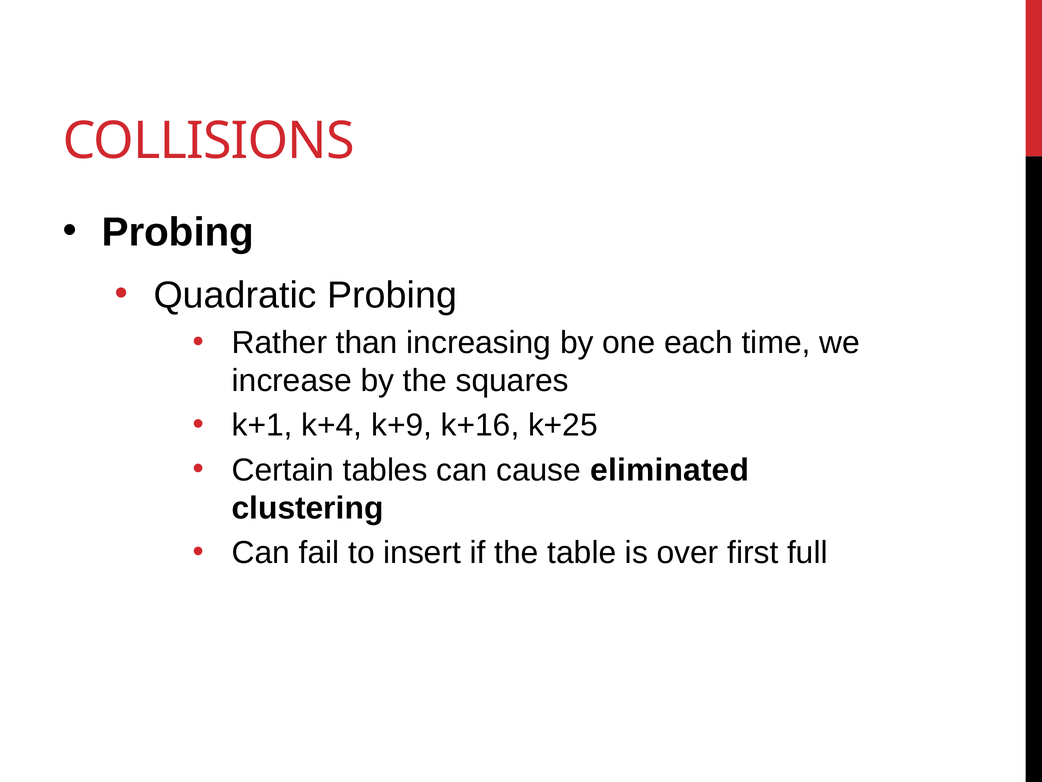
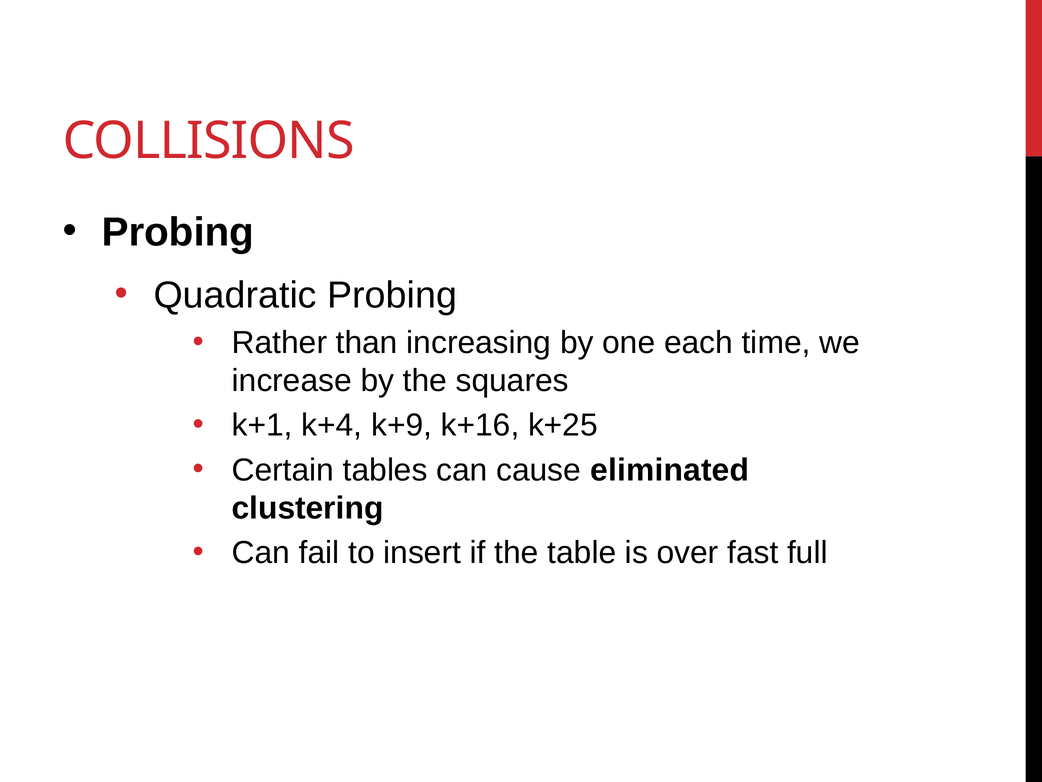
first: first -> fast
